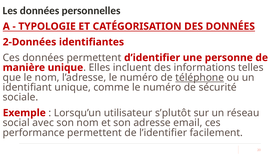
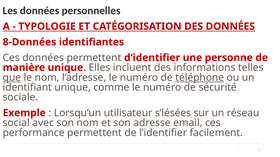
2-Données: 2-Données -> 8-Données
que underline: none -> present
s’plutôt: s’plutôt -> s’lésées
